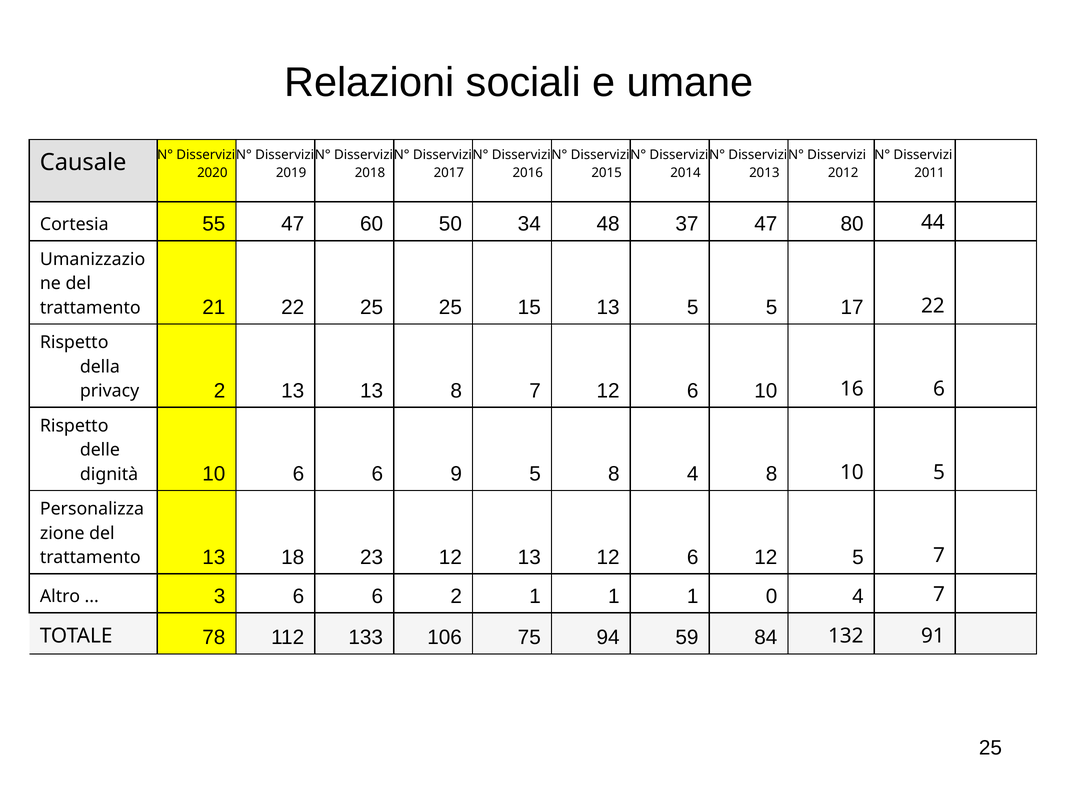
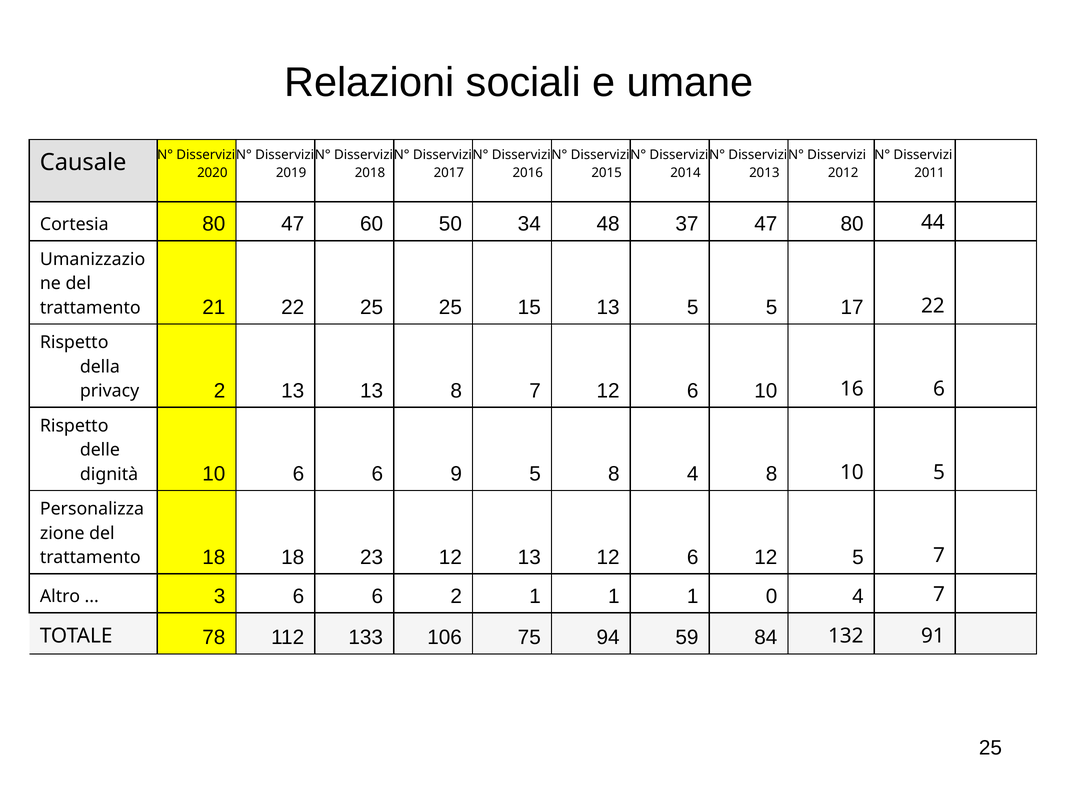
Cortesia 55: 55 -> 80
trattamento 13: 13 -> 18
